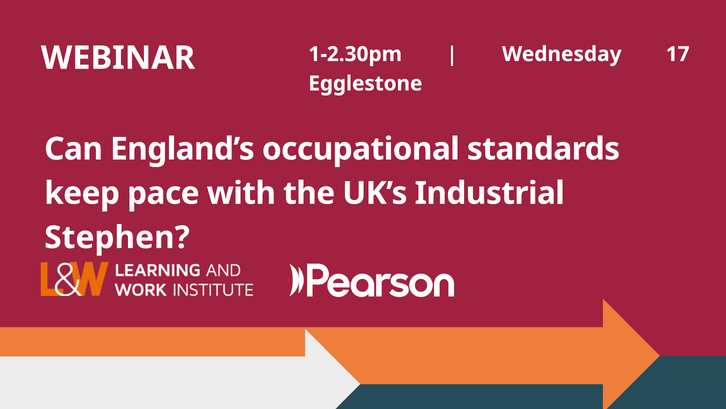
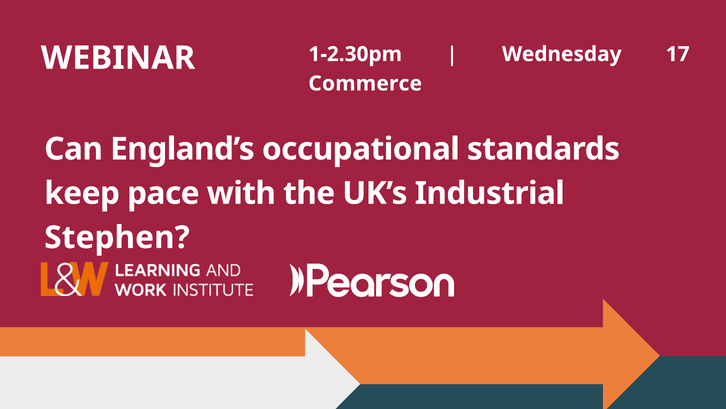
Egglestone: Egglestone -> Commerce
